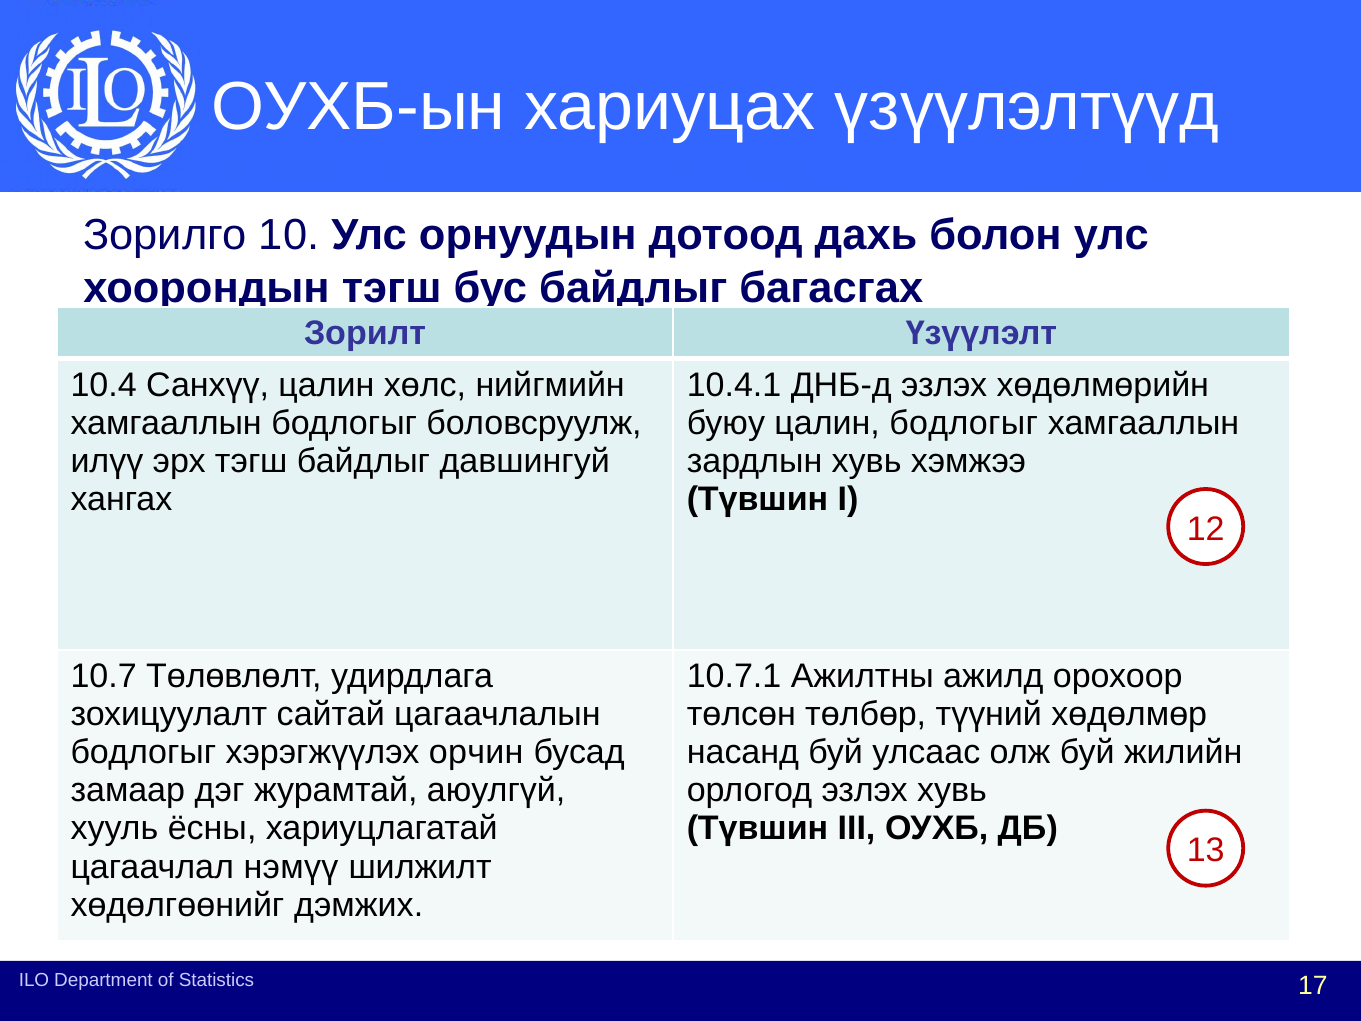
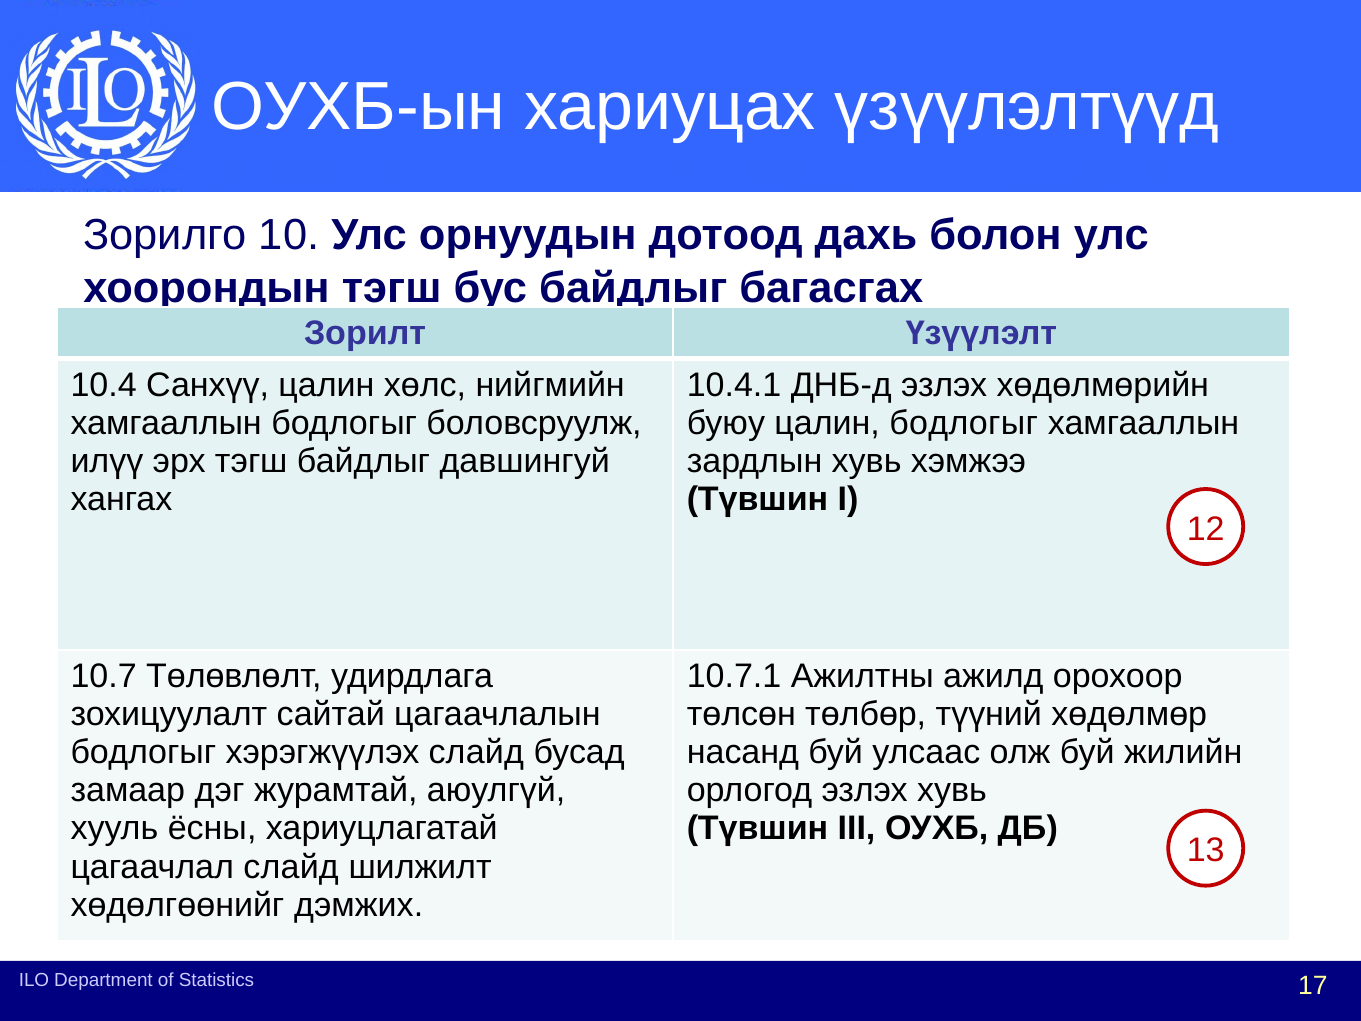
хэрэгжүүлэх орчин: орчин -> слайд
цагаачлал нэмүү: нэмүү -> слайд
